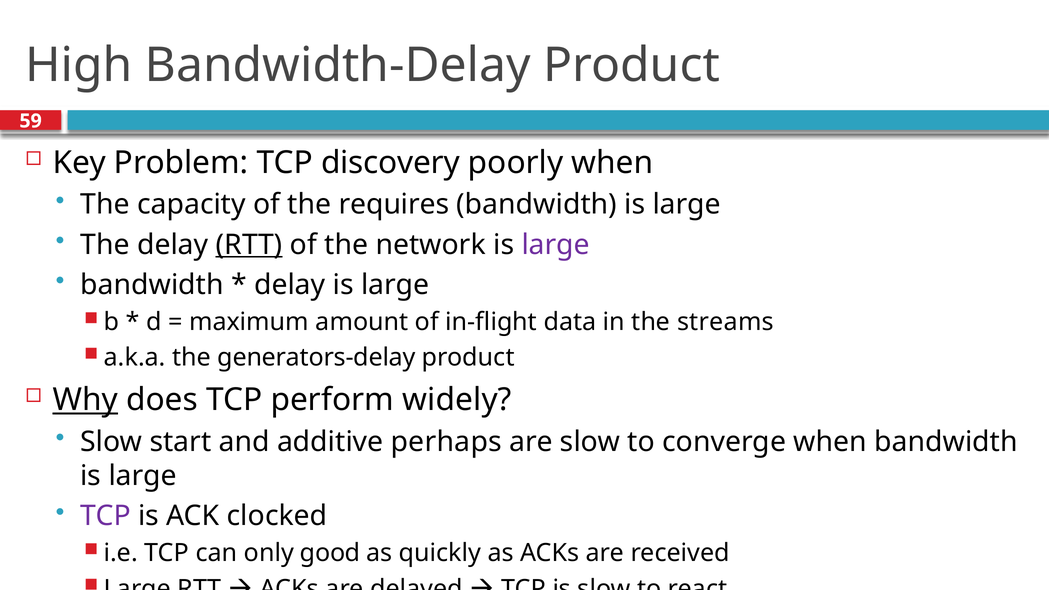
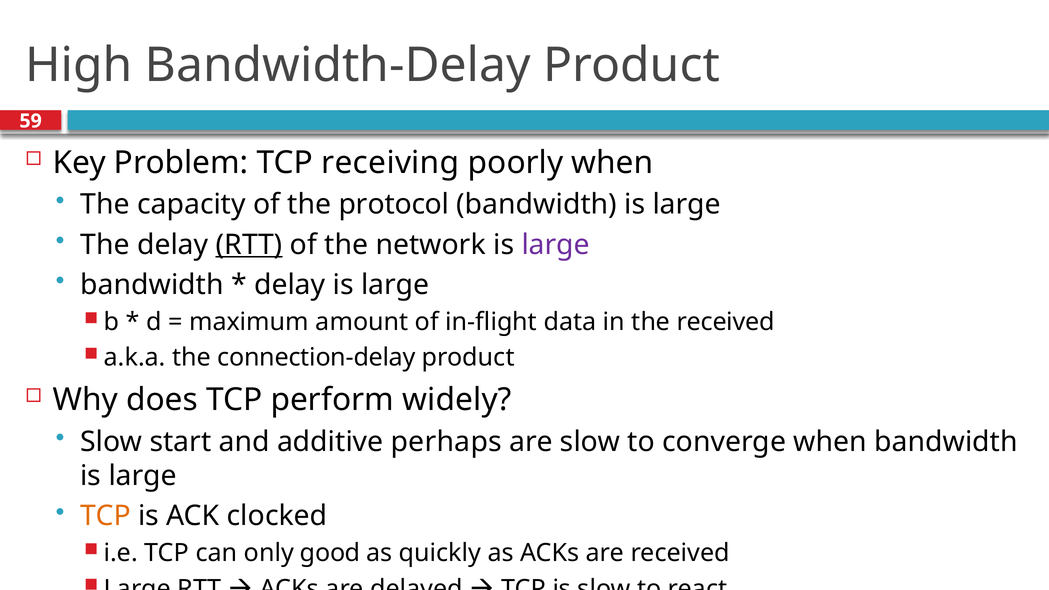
discovery: discovery -> receiving
requires: requires -> protocol
the streams: streams -> received
generators-delay: generators-delay -> connection-delay
Why underline: present -> none
TCP at (106, 516) colour: purple -> orange
